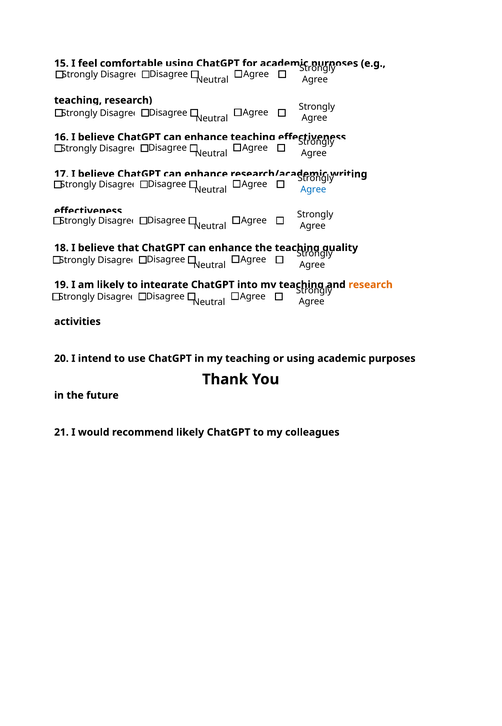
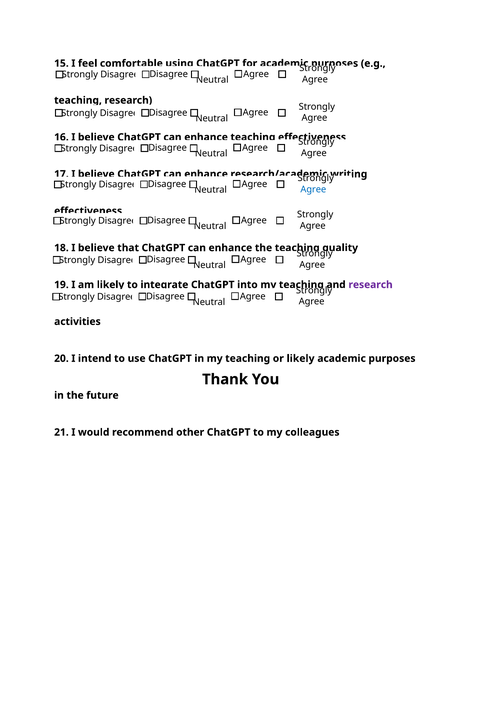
research at (371, 284) colour: orange -> purple
or using: using -> likely
recommend likely: likely -> other
